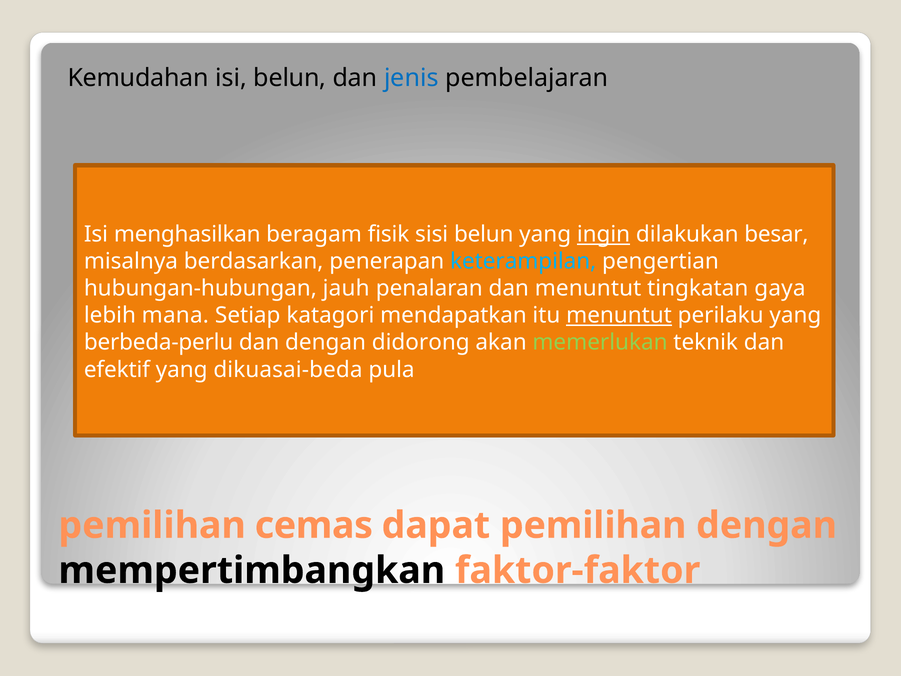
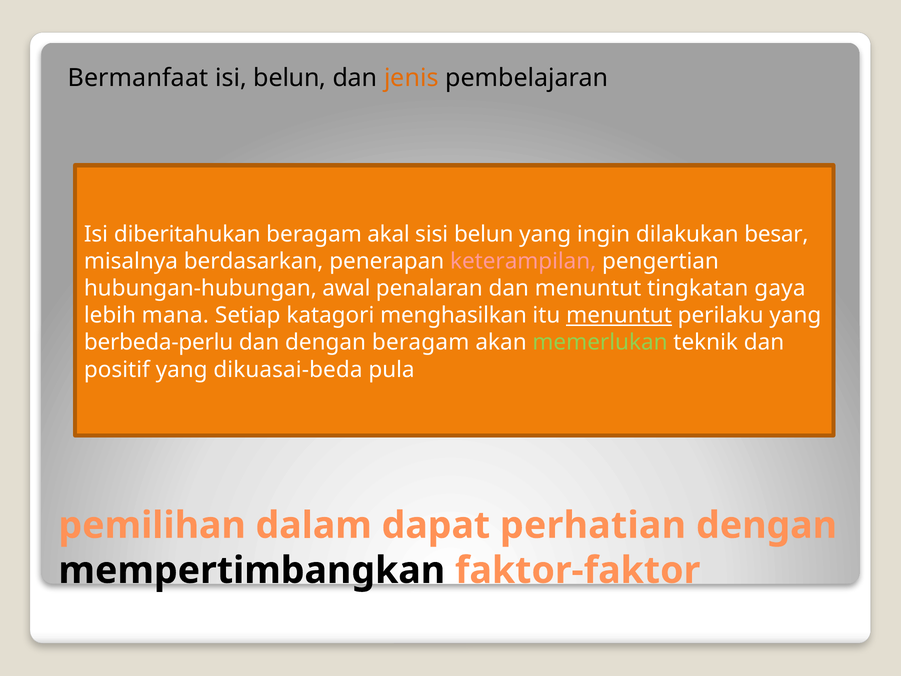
Kemudahan: Kemudahan -> Bermanfaat
jenis colour: blue -> orange
menghasilkan: menghasilkan -> diberitahukan
fisik: fisik -> akal
ingin underline: present -> none
keterampilan colour: light blue -> pink
jauh: jauh -> awal
mendapatkan: mendapatkan -> menghasilkan
dengan didorong: didorong -> beragam
efektif: efektif -> positif
cemas: cemas -> dalam
dapat pemilihan: pemilihan -> perhatian
